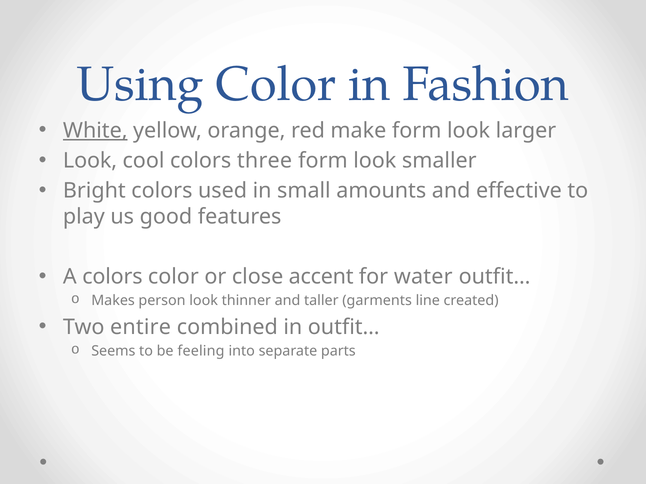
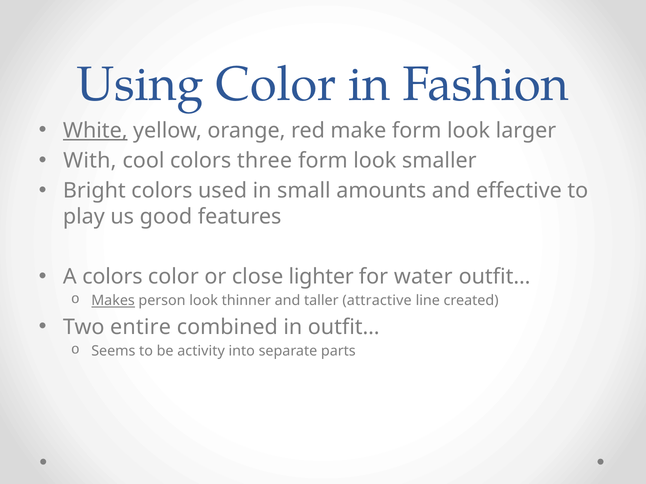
Look at (90, 161): Look -> With
accent: accent -> lighter
Makes underline: none -> present
garments: garments -> attractive
feeling: feeling -> activity
